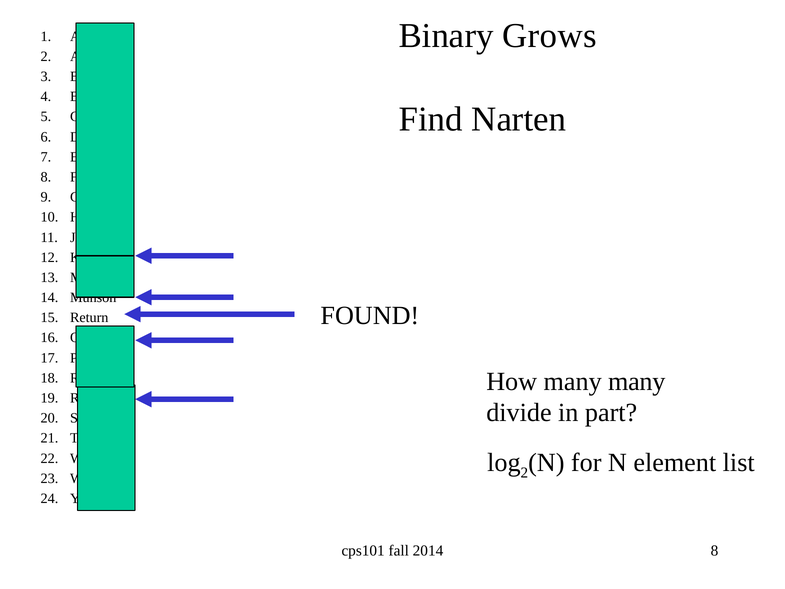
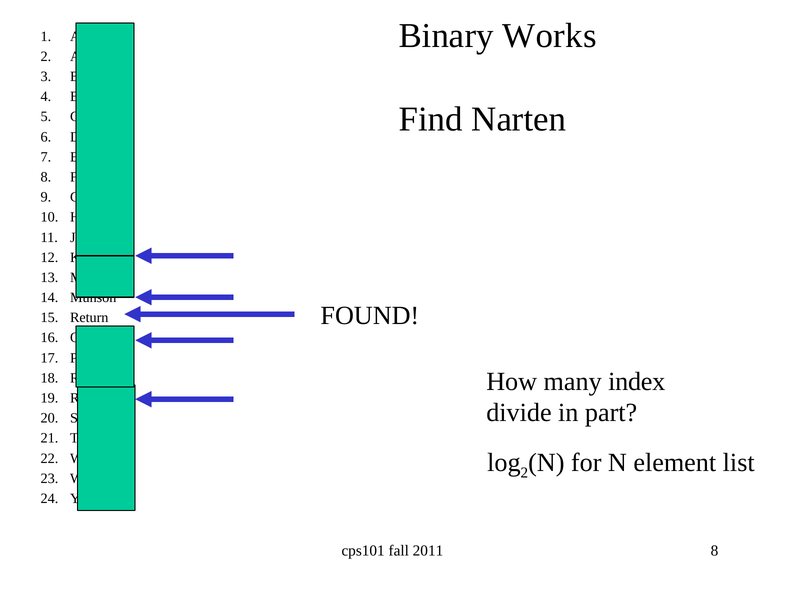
Grows: Grows -> Works
many many: many -> index
2014: 2014 -> 2011
